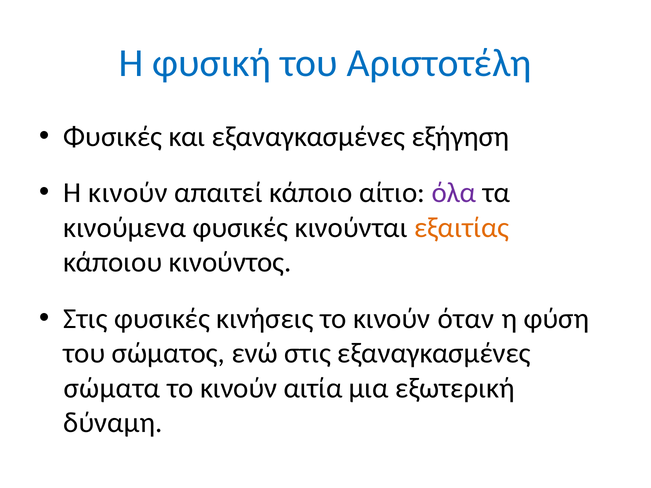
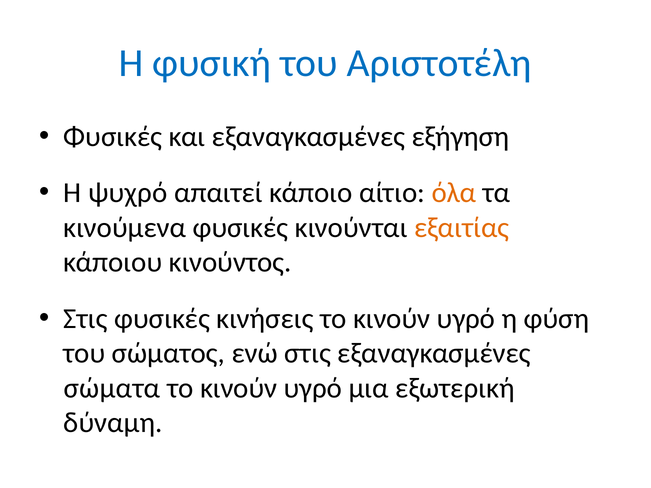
Η κινούν: κινούν -> ψυχρό
όλα colour: purple -> orange
κινήσεις το κινούν όταν: όταν -> υγρό
αιτία at (313, 388): αιτία -> υγρό
